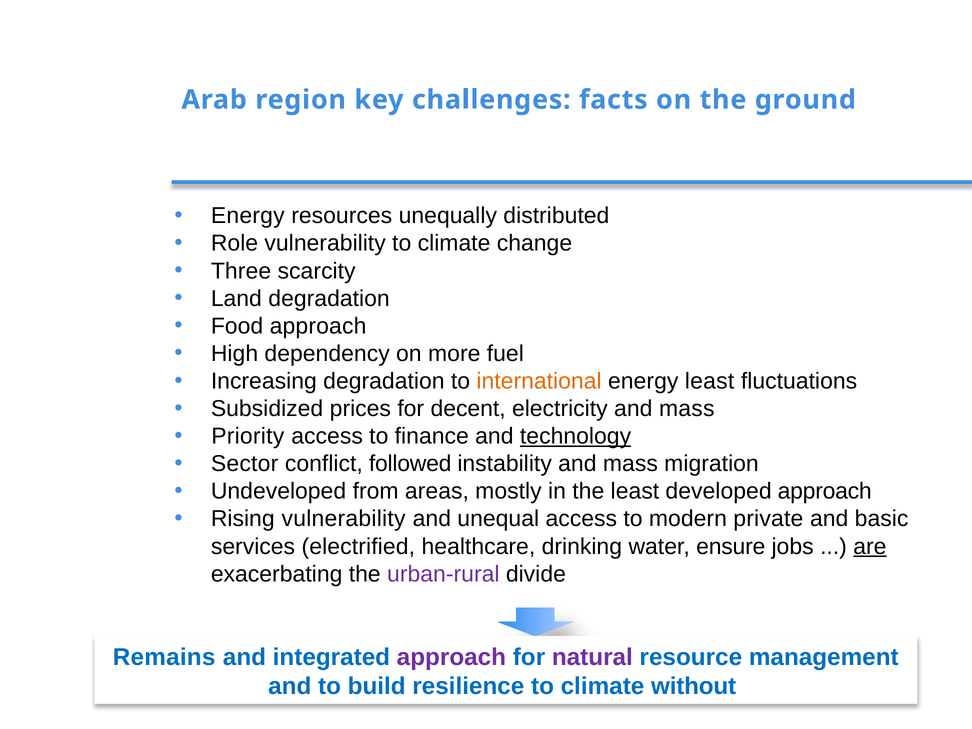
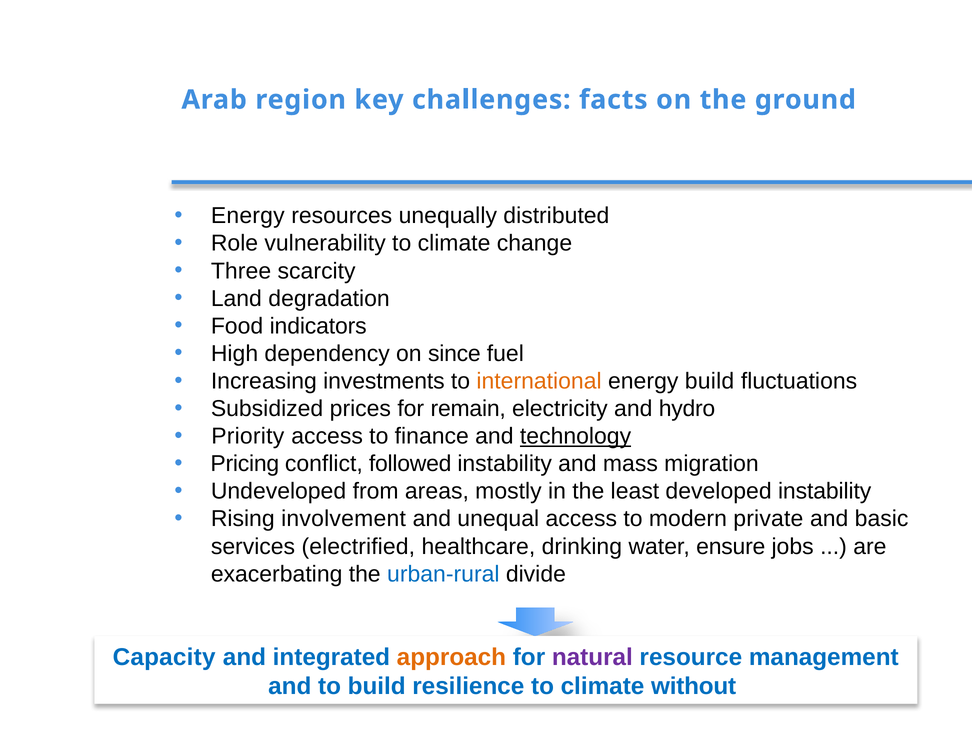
Food approach: approach -> indicators
more: more -> since
Increasing degradation: degradation -> investments
energy least: least -> build
decent: decent -> remain
electricity and mass: mass -> hydro
Sector: Sector -> Pricing
developed approach: approach -> instability
Rising vulnerability: vulnerability -> involvement
are underline: present -> none
urban-rural colour: purple -> blue
Remains: Remains -> Capacity
approach at (451, 657) colour: purple -> orange
